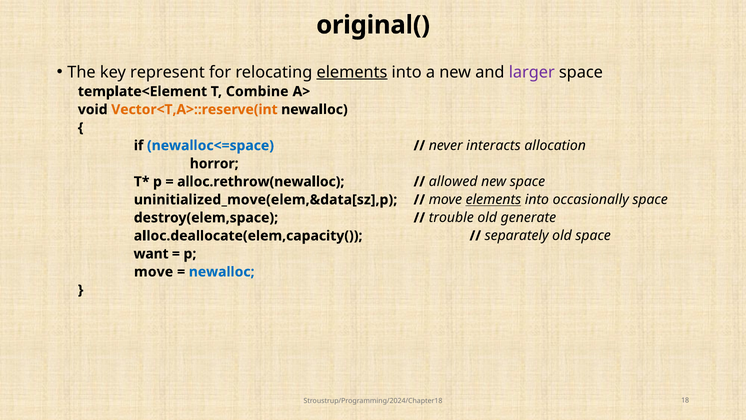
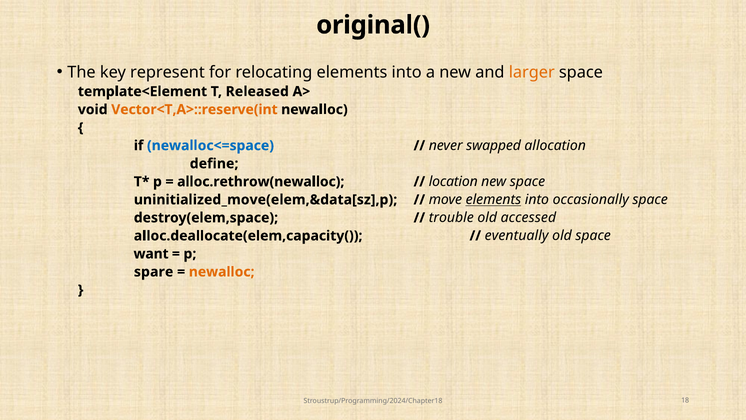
elements at (352, 72) underline: present -> none
larger colour: purple -> orange
Combine: Combine -> Released
interacts: interacts -> swapped
horror: horror -> define
allowed: allowed -> location
generate: generate -> accessed
separately: separately -> eventually
move at (154, 272): move -> spare
newalloc at (222, 272) colour: blue -> orange
